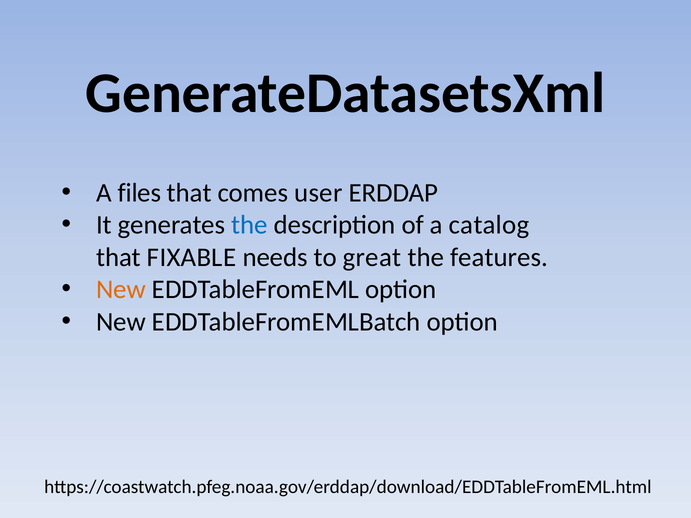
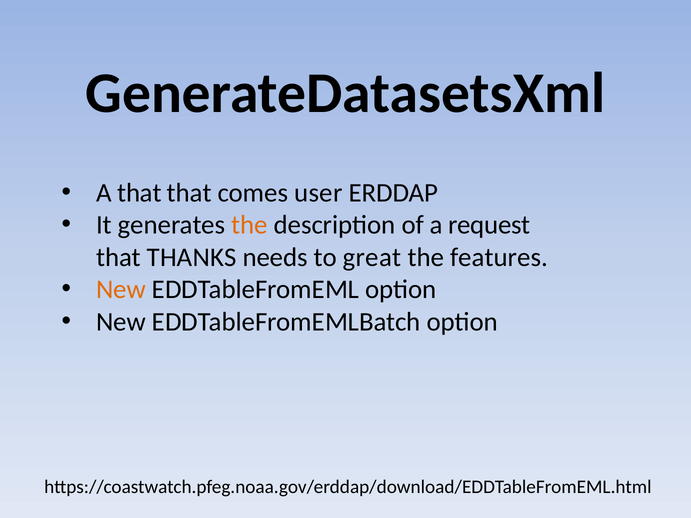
A files: files -> that
the at (249, 225) colour: blue -> orange
catalog: catalog -> request
FIXABLE: FIXABLE -> THANKS
